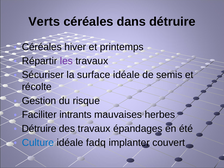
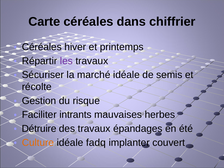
Verts: Verts -> Carte
dans détruire: détruire -> chiffrier
surface: surface -> marché
Culture colour: blue -> orange
